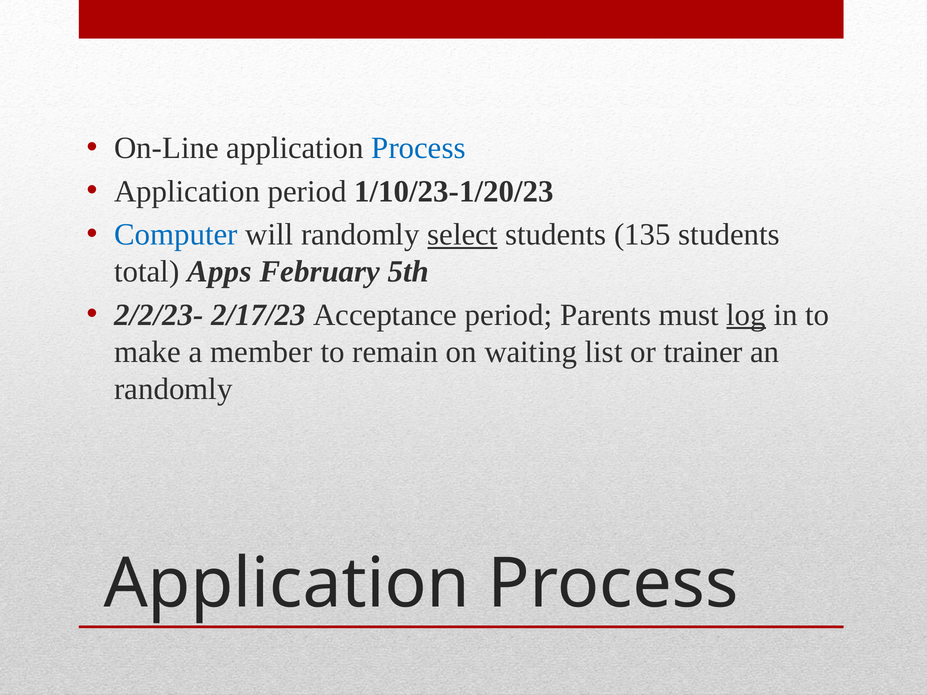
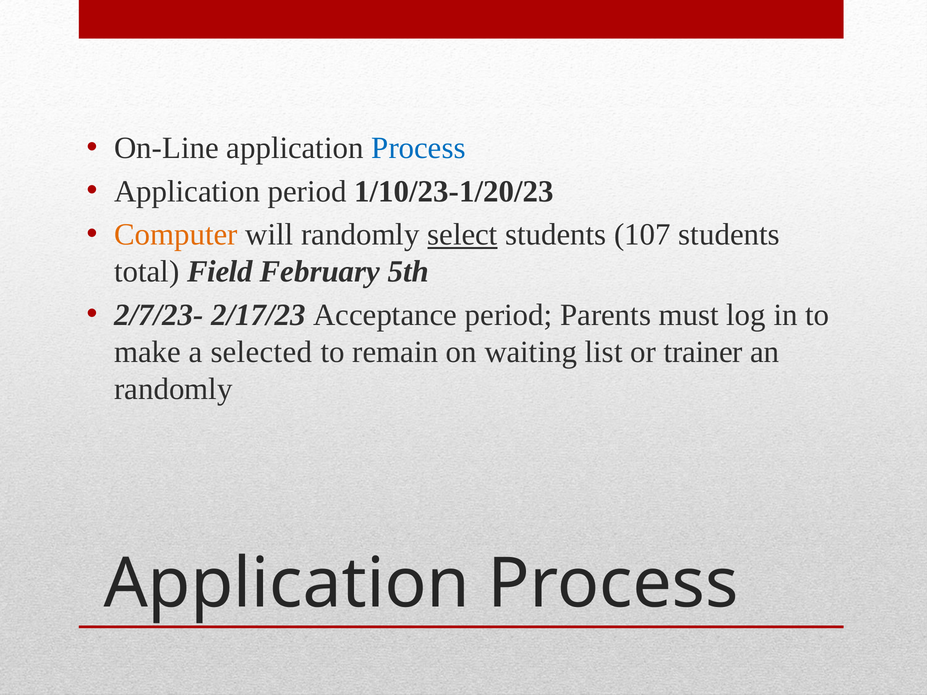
Computer colour: blue -> orange
135: 135 -> 107
Apps: Apps -> Field
2/2/23-: 2/2/23- -> 2/7/23-
log underline: present -> none
member: member -> selected
